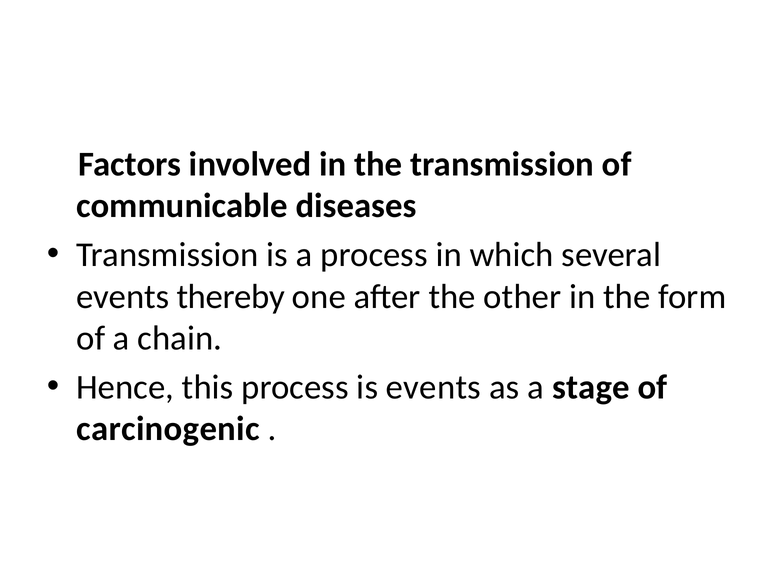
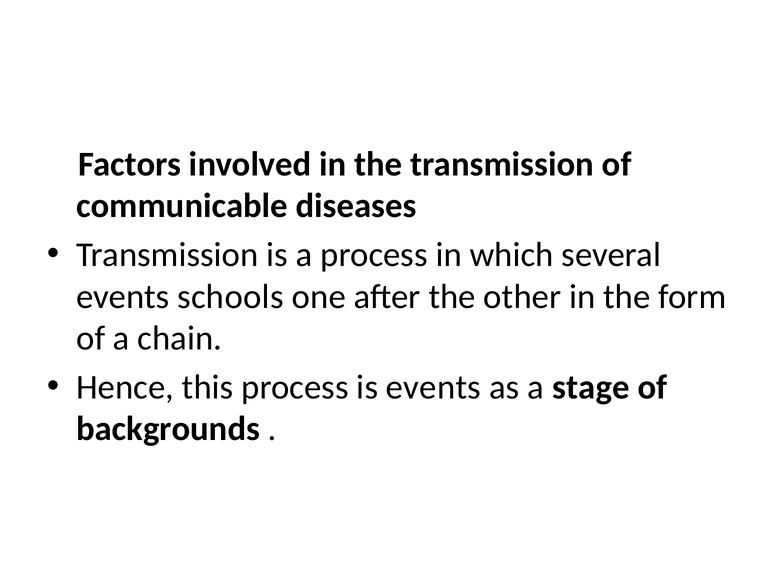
thereby: thereby -> schools
carcinogenic: carcinogenic -> backgrounds
